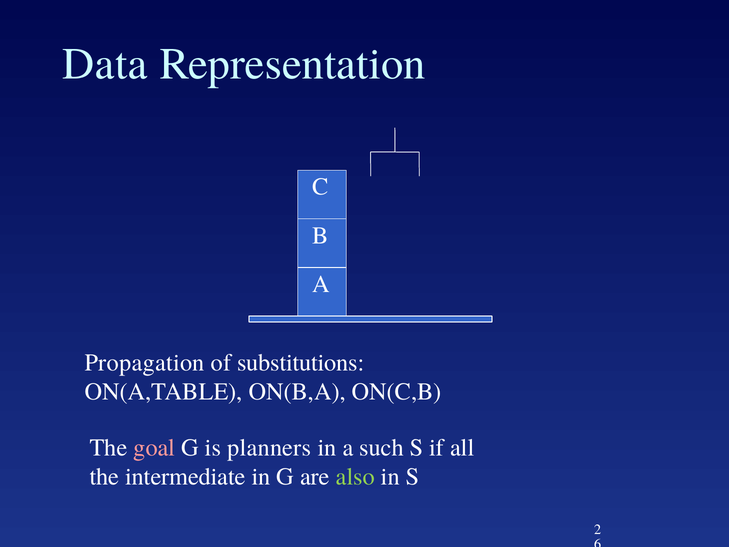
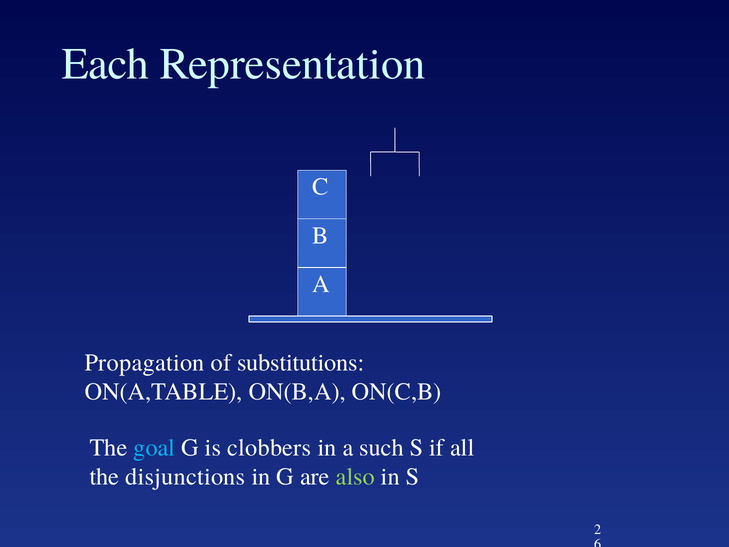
Data: Data -> Each
goal colour: pink -> light blue
planners: planners -> clobbers
intermediate: intermediate -> disjunctions
